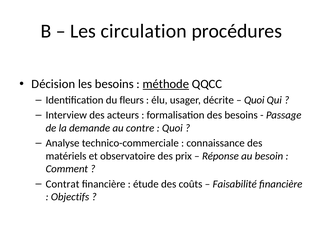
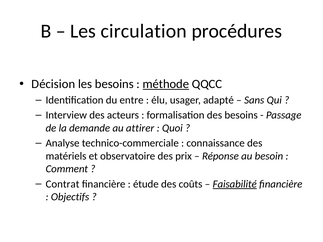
fleurs: fleurs -> entre
décrite: décrite -> adapté
Quoi at (254, 100): Quoi -> Sans
contre: contre -> attirer
Faisabilité underline: none -> present
